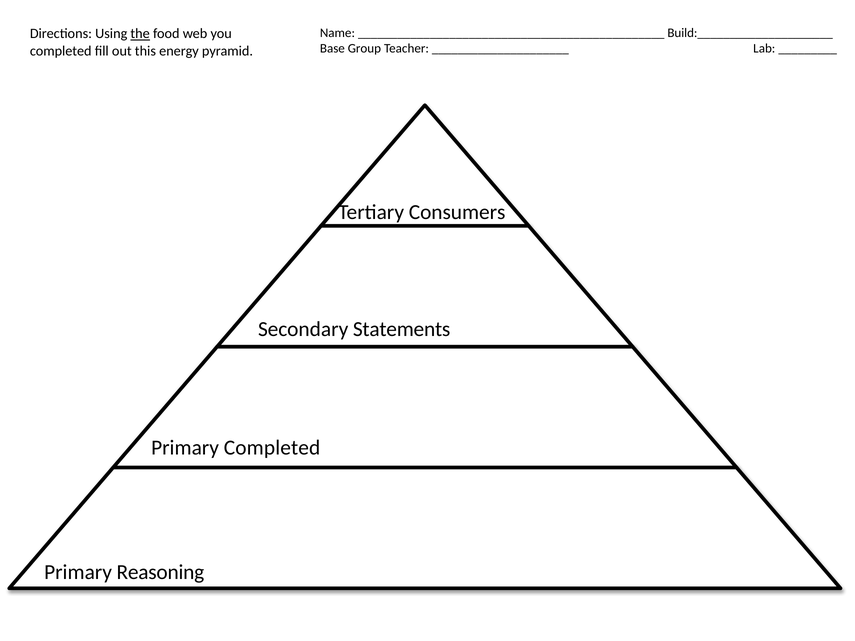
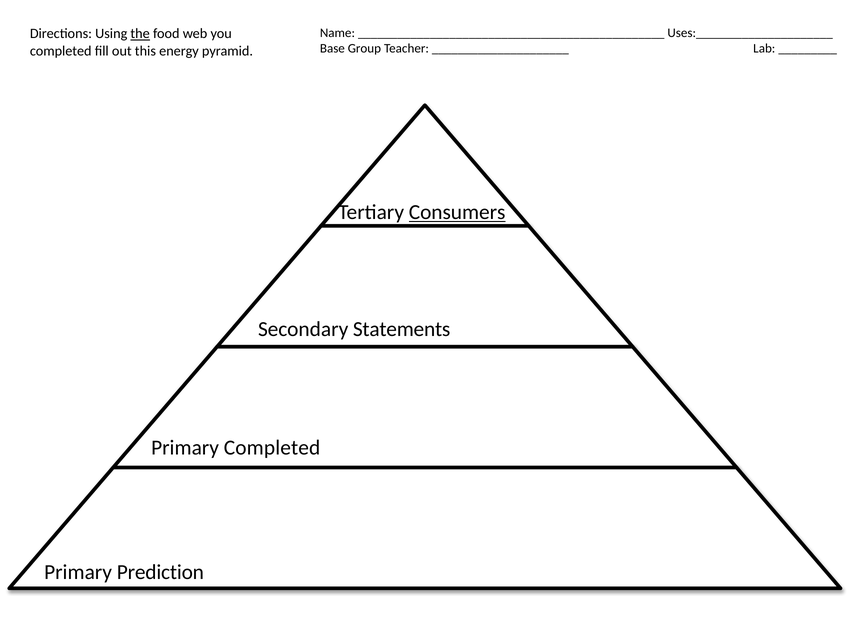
Build:_____________________: Build:_____________________ -> Uses:_____________________
Consumers underline: none -> present
Reasoning: Reasoning -> Prediction
